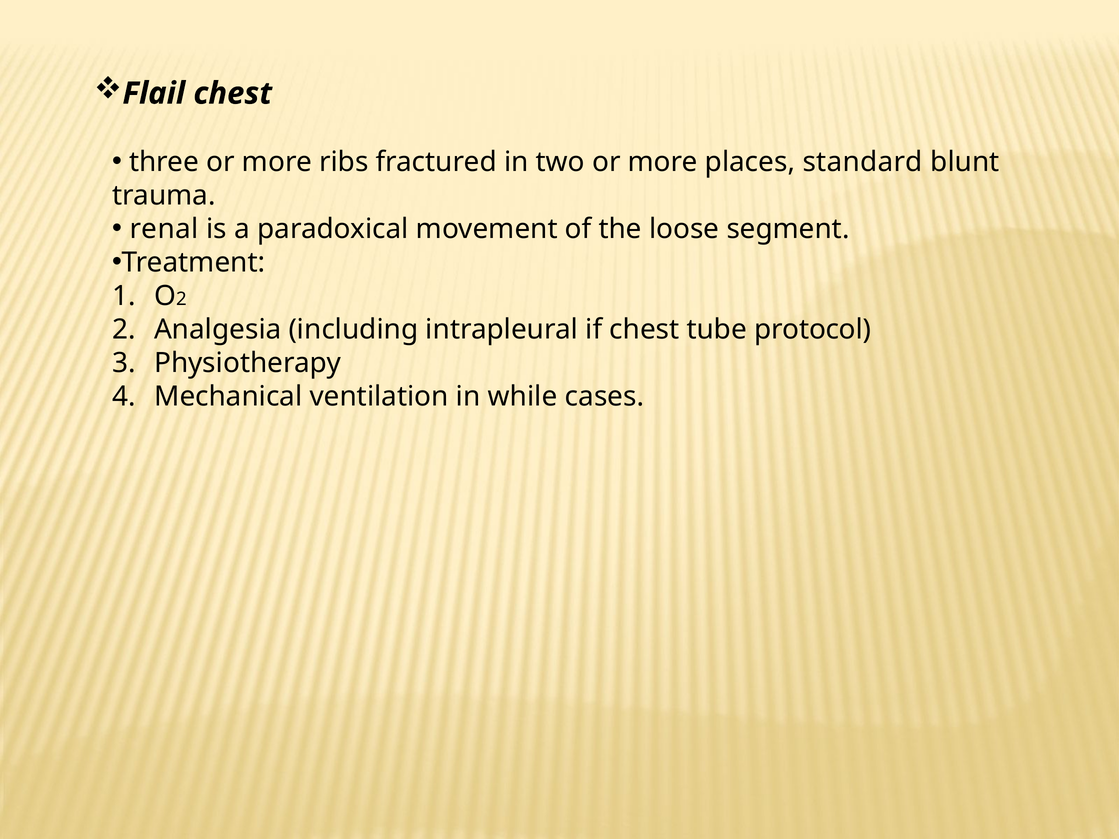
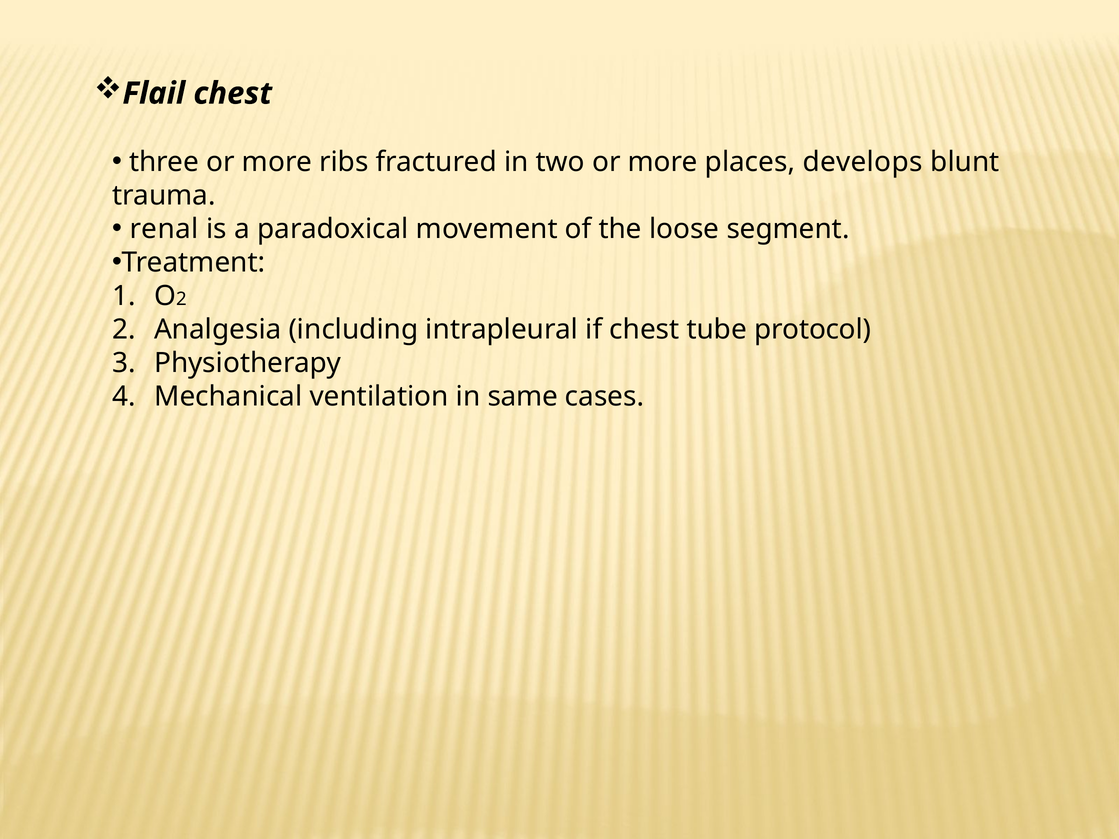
standard: standard -> develops
while: while -> same
